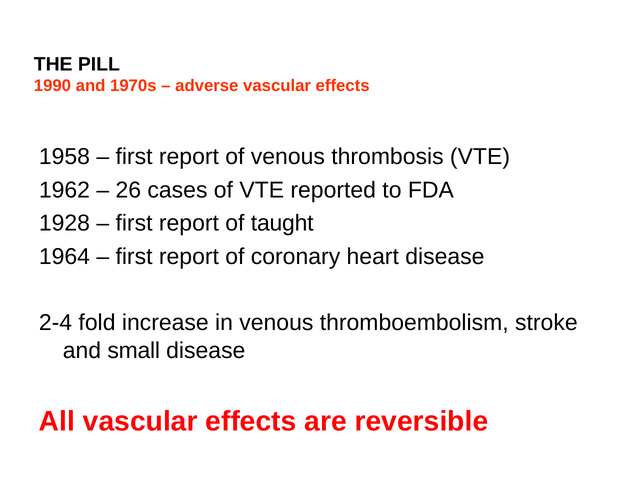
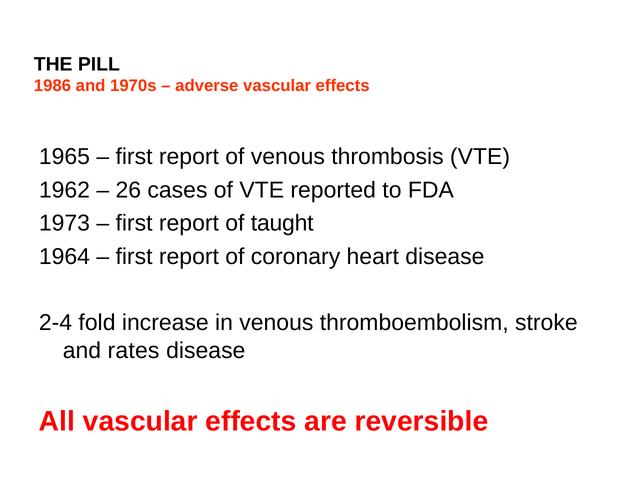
1990: 1990 -> 1986
1958: 1958 -> 1965
1928: 1928 -> 1973
small: small -> rates
